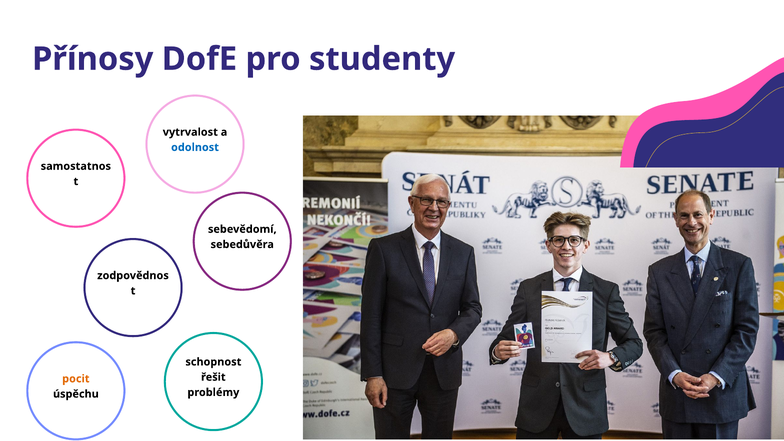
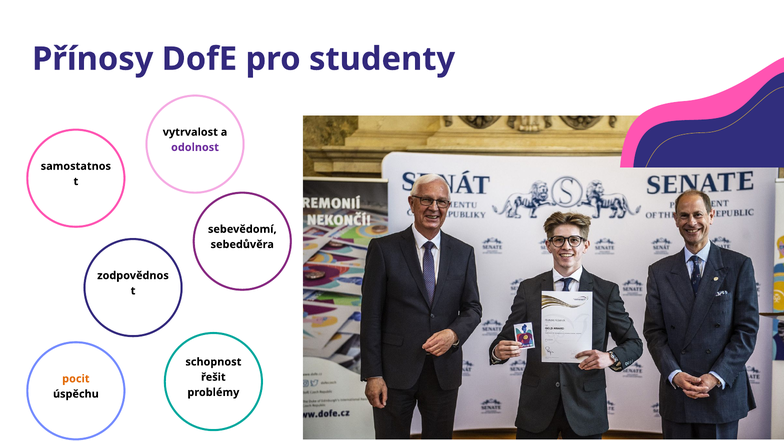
odolnost colour: blue -> purple
